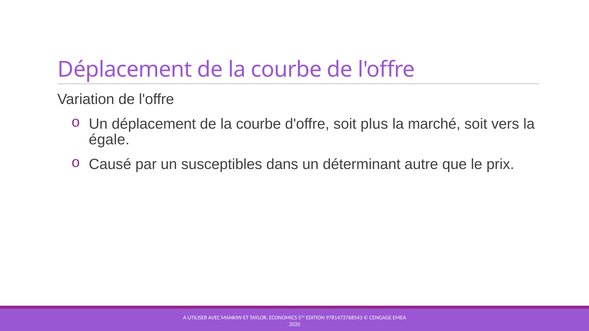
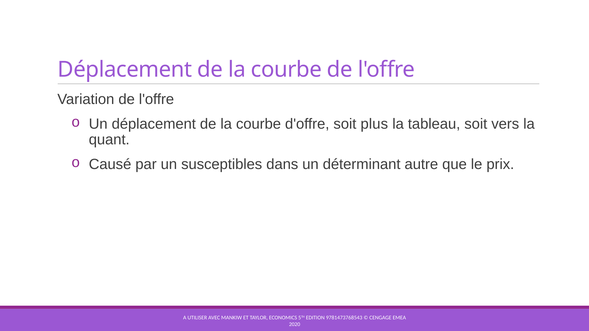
marché: marché -> tableau
égale: égale -> quant
